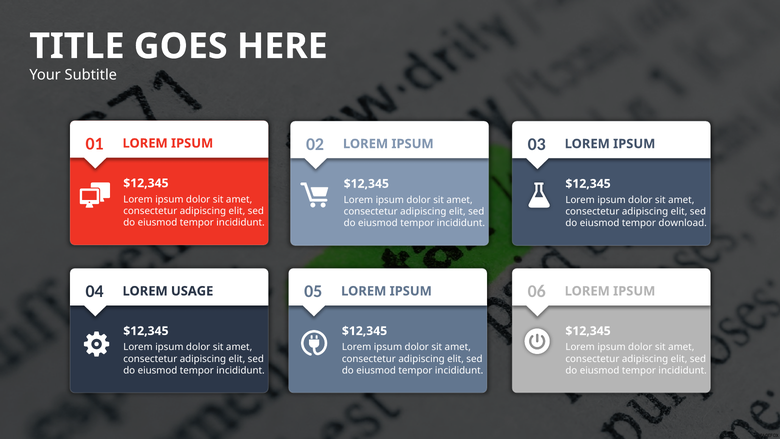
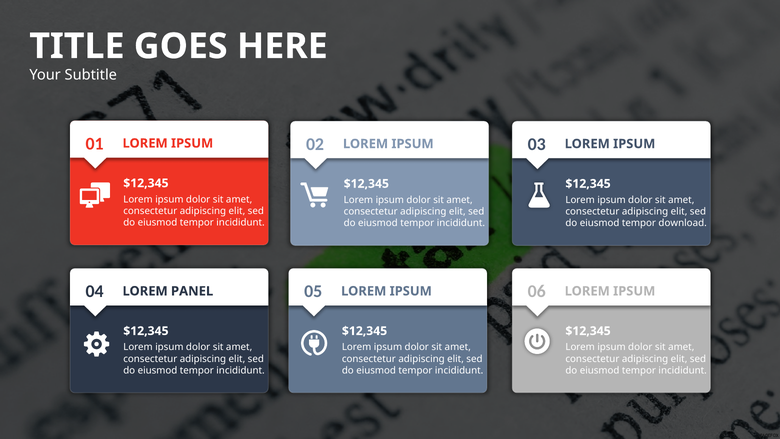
USAGE: USAGE -> PANEL
